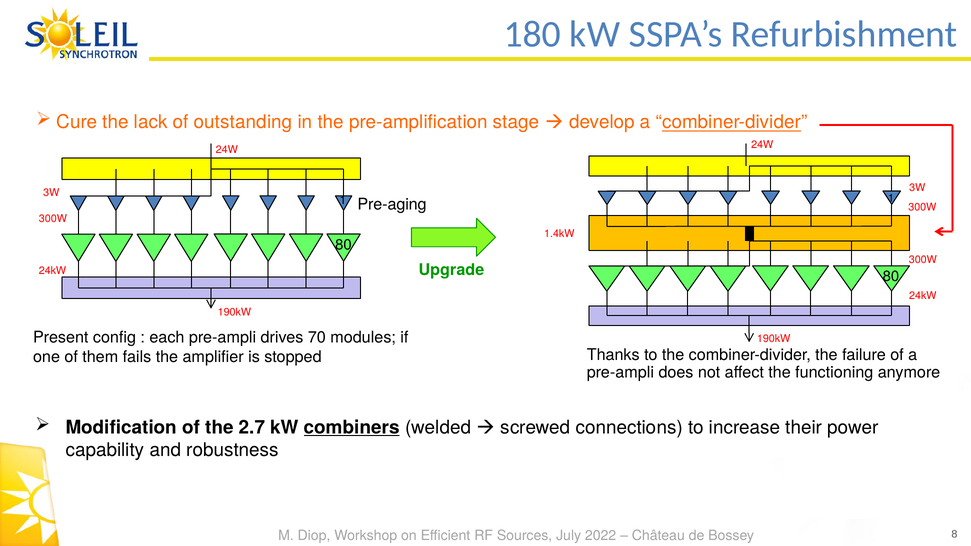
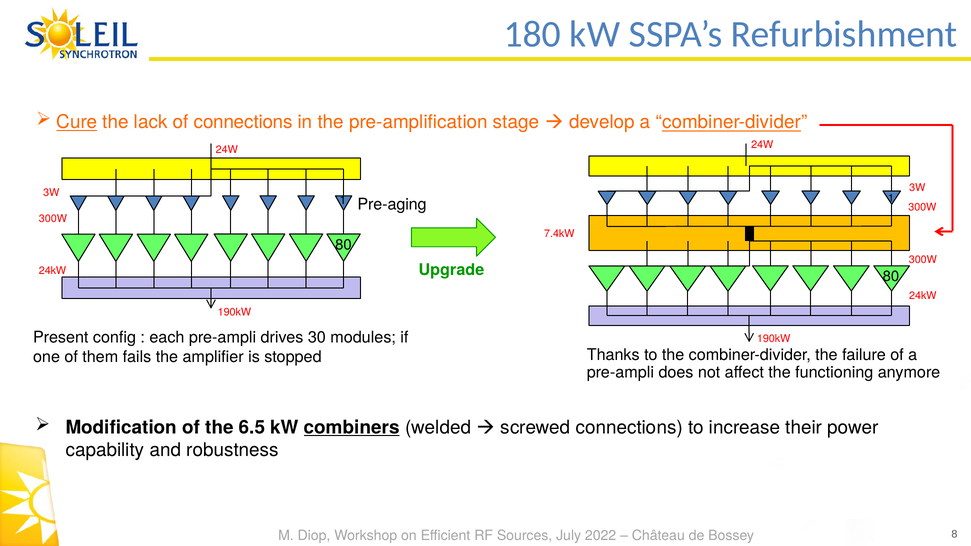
Cure underline: none -> present
of outstanding: outstanding -> connections
1.4kW: 1.4kW -> 7.4kW
70: 70 -> 30
2.7: 2.7 -> 6.5
